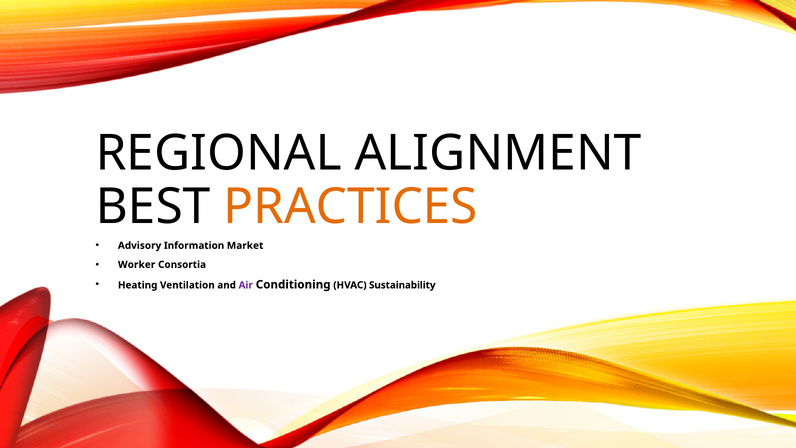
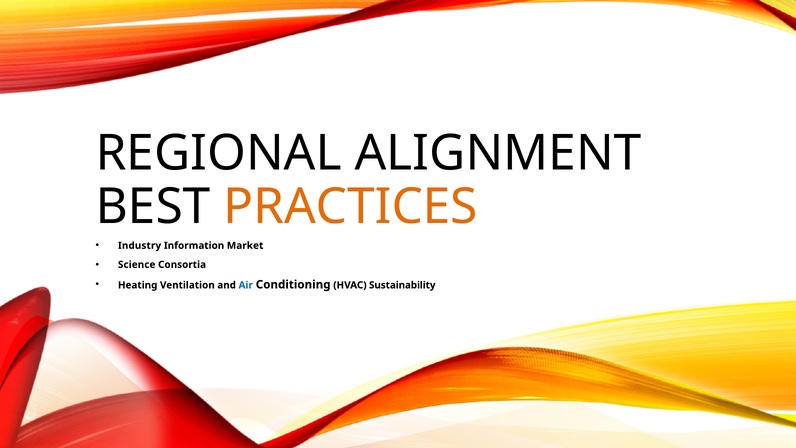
Advisory: Advisory -> Industry
Worker: Worker -> Science
Air colour: purple -> blue
